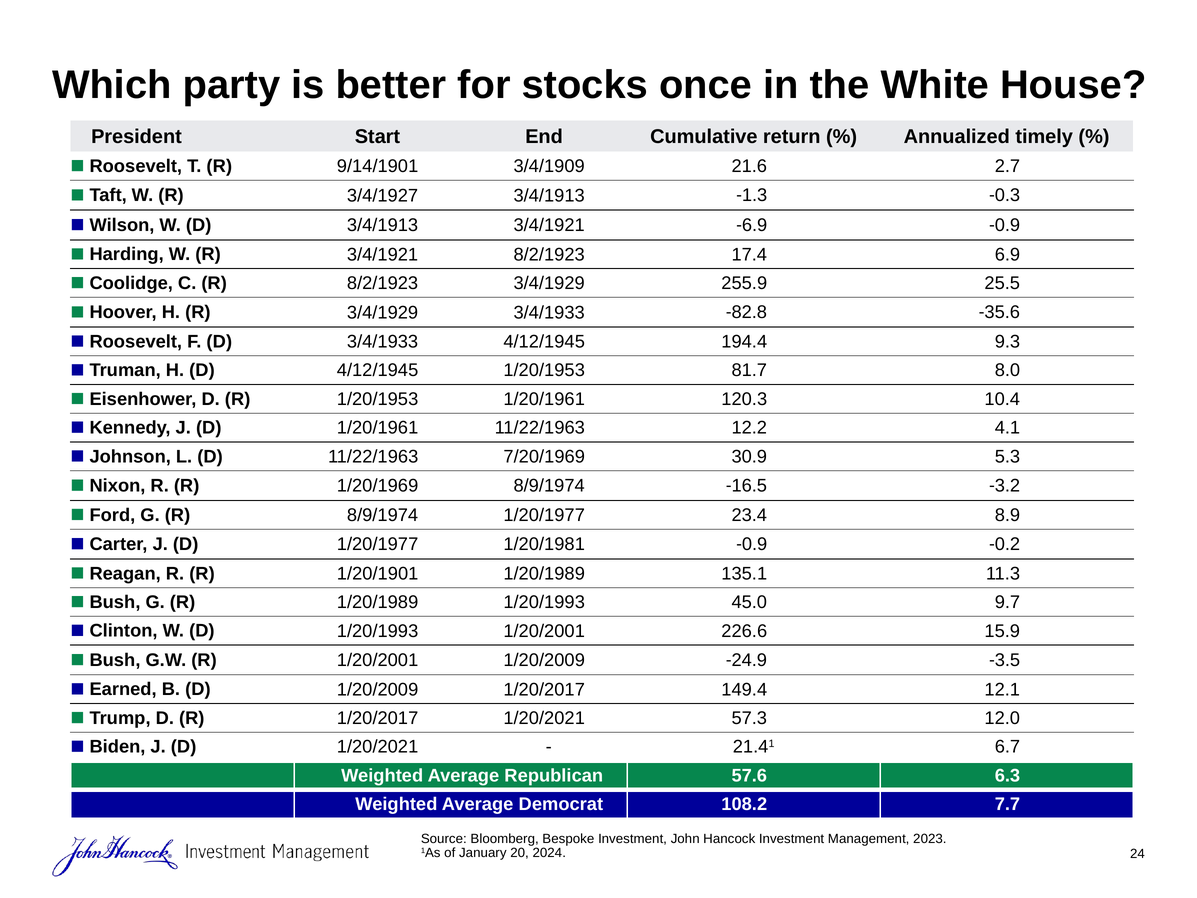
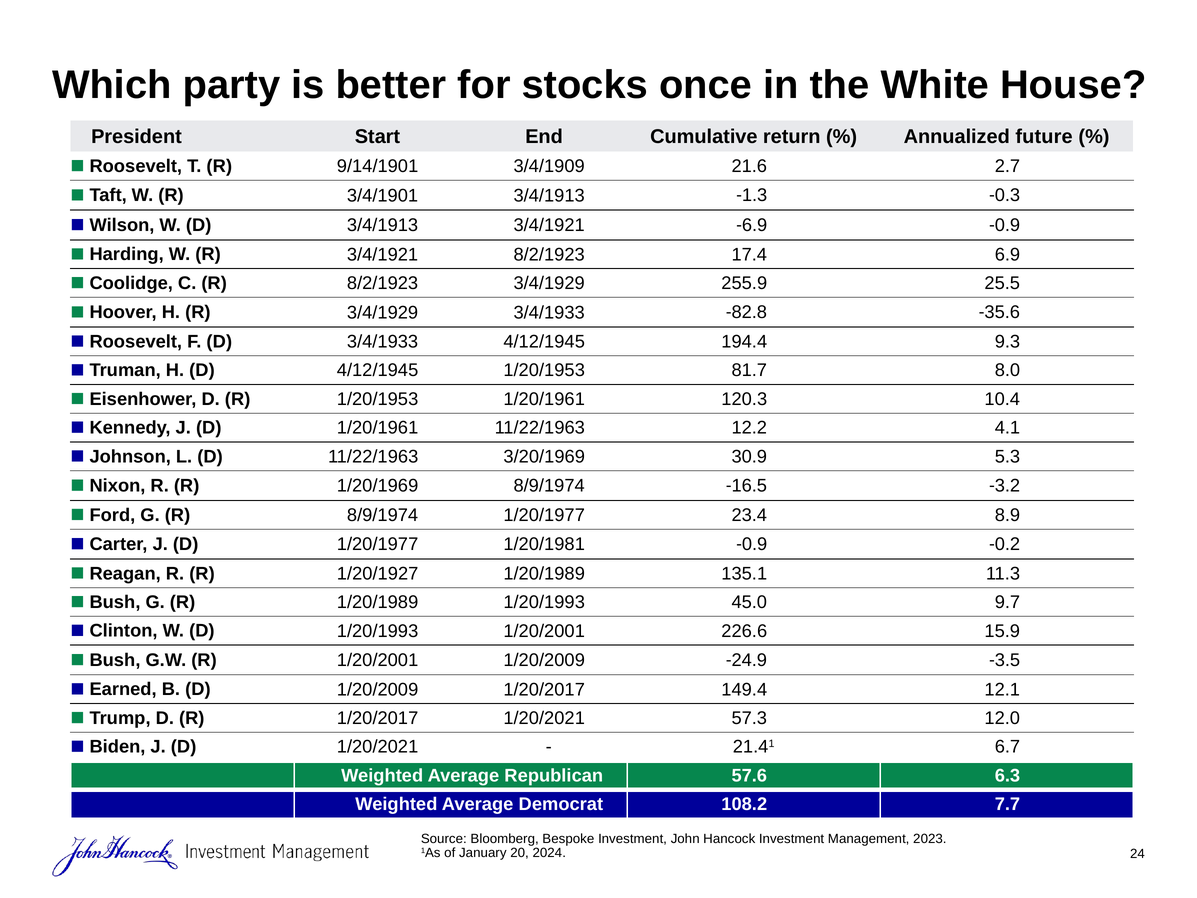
timely: timely -> future
3/4/1927: 3/4/1927 -> 3/4/1901
7/20/1969: 7/20/1969 -> 3/20/1969
1/20/1901: 1/20/1901 -> 1/20/1927
